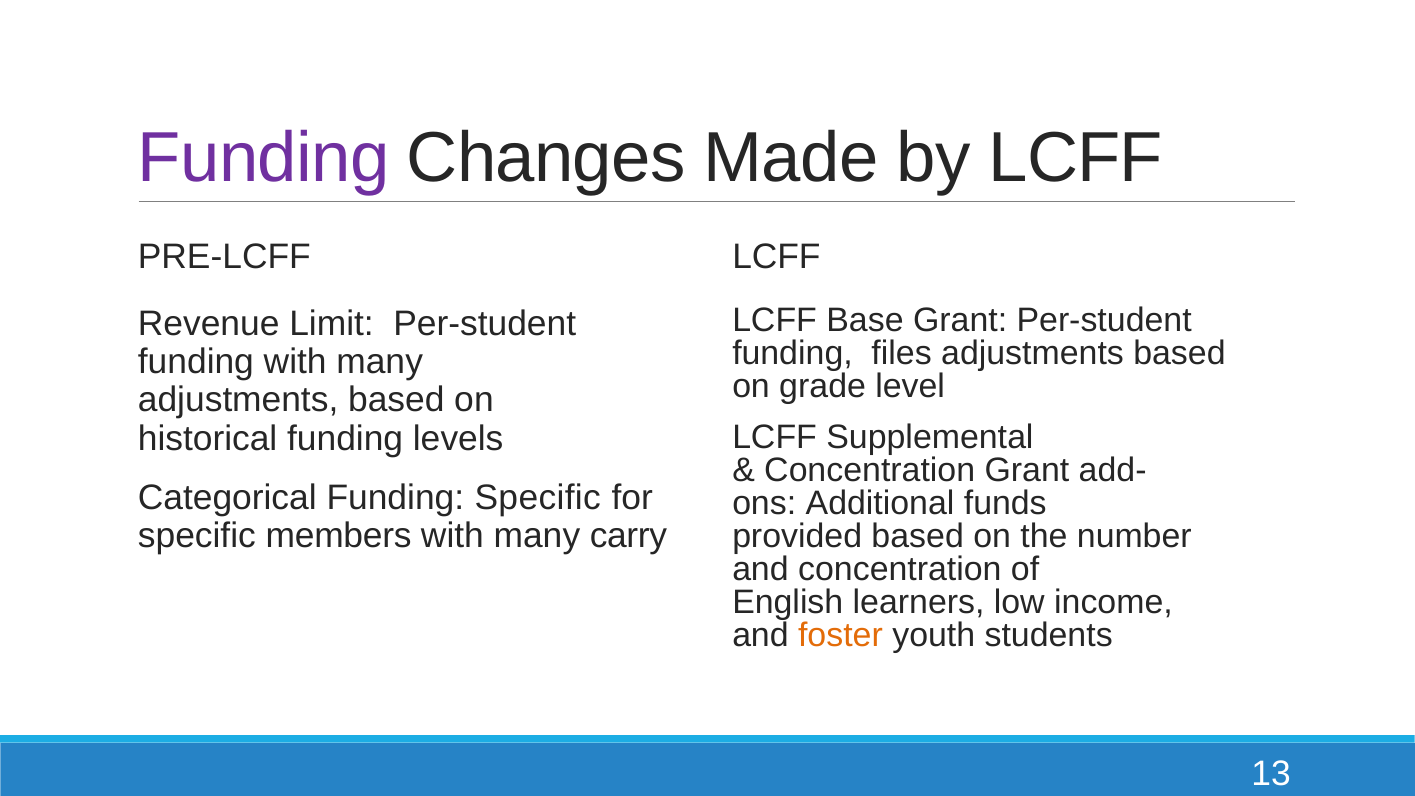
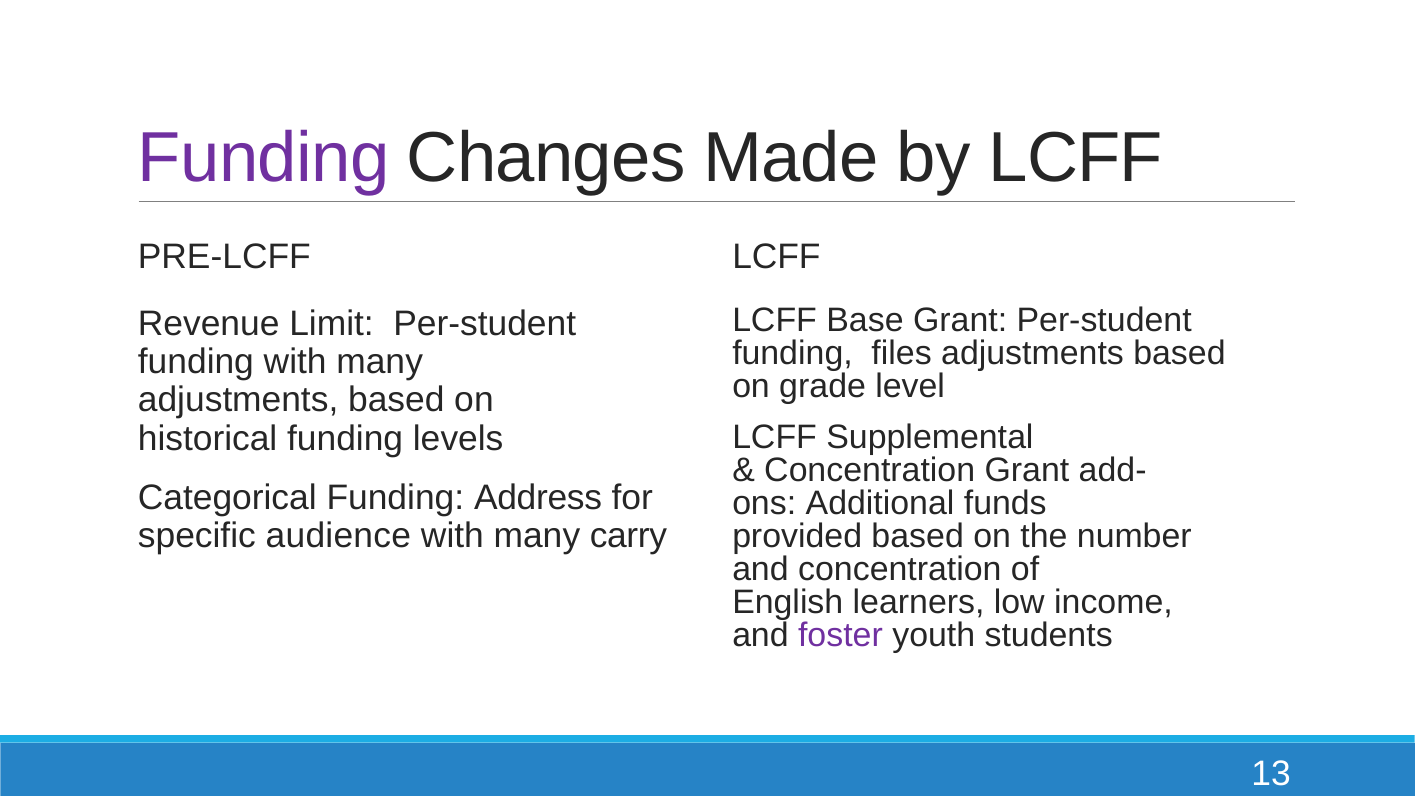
Funding Specific: Specific -> Address
members: members -> audience
foster colour: orange -> purple
